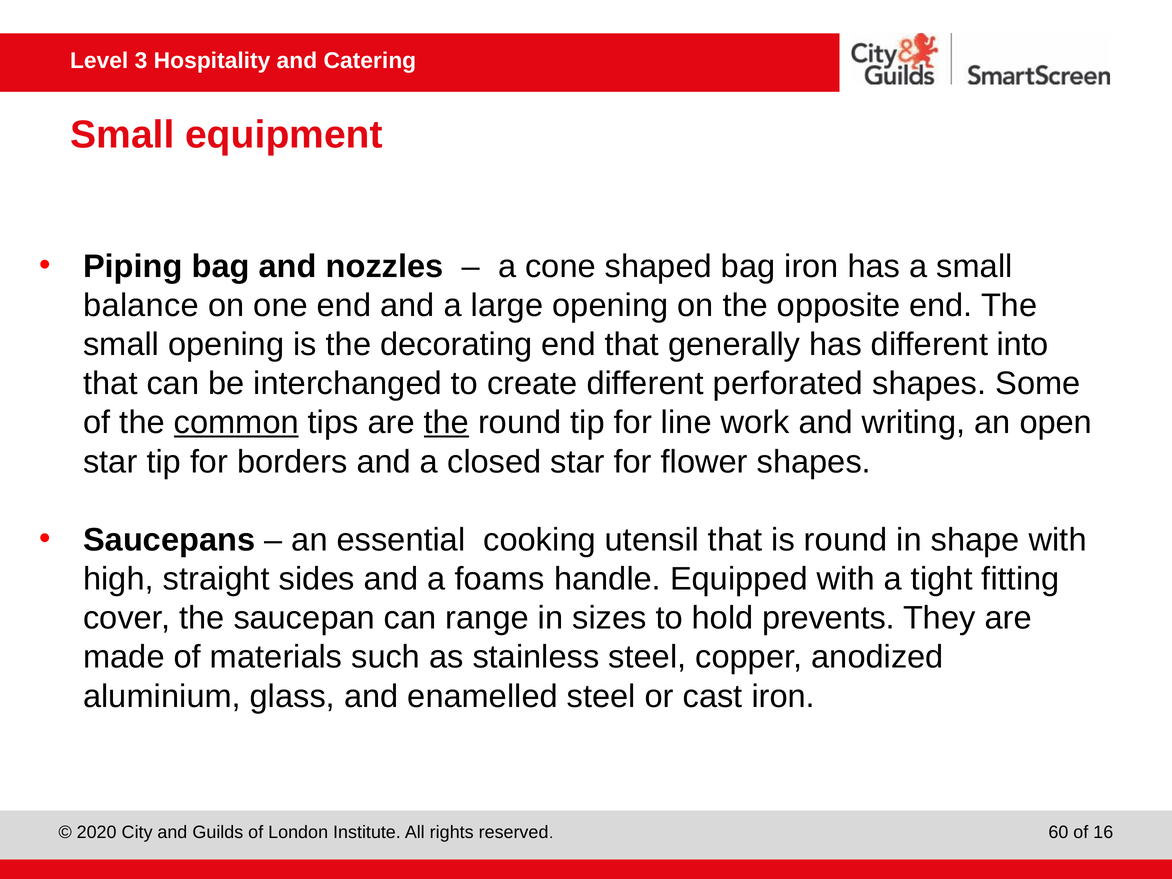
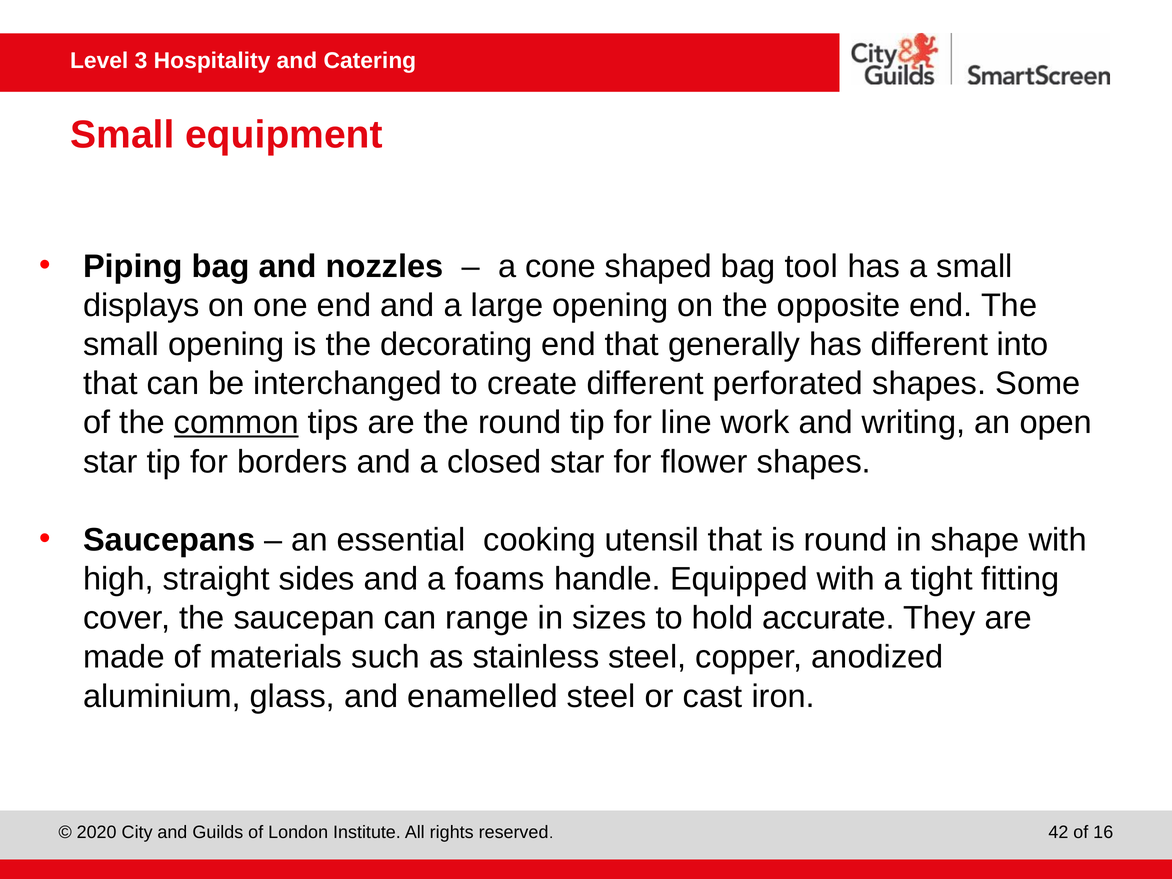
bag iron: iron -> tool
balance: balance -> displays
the at (446, 423) underline: present -> none
prevents: prevents -> accurate
60: 60 -> 42
